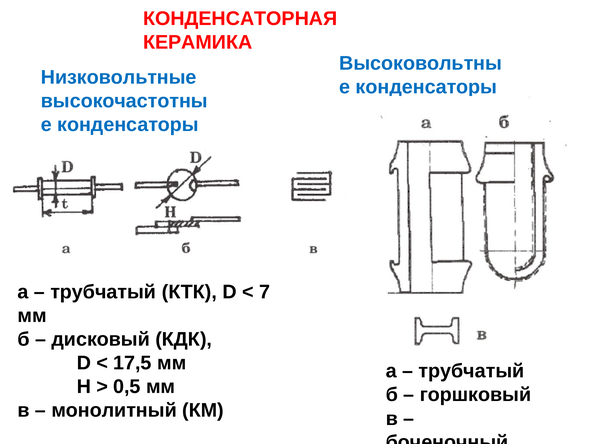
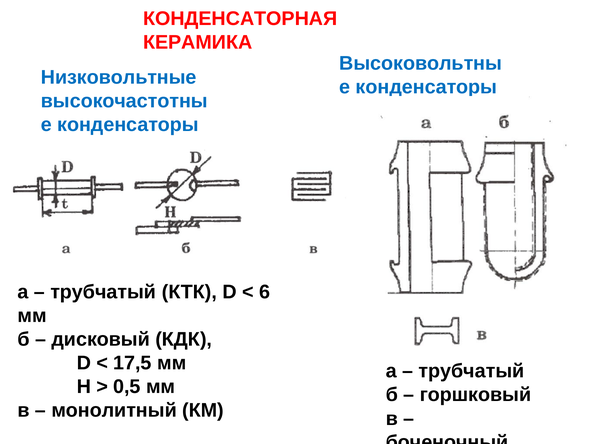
7: 7 -> 6
